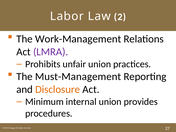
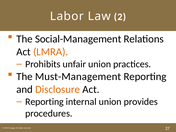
Work-Management: Work-Management -> Social-Management
LMRA colour: purple -> orange
Minimum at (44, 102): Minimum -> Reporting
